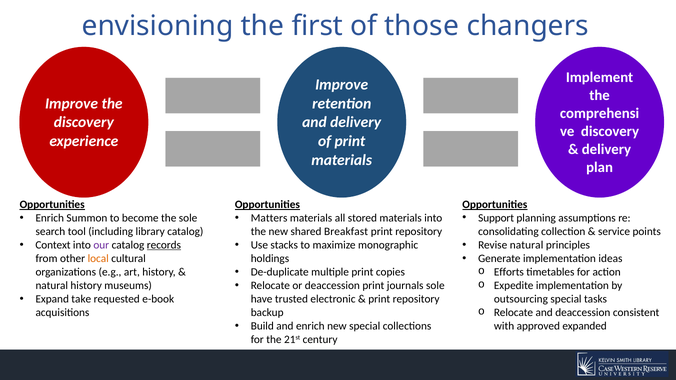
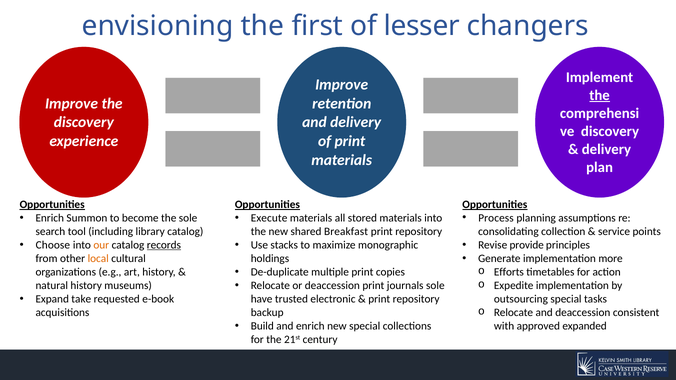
those: those -> lesser
the at (600, 95) underline: none -> present
Support: Support -> Process
Matters: Matters -> Execute
Context: Context -> Choose
our colour: purple -> orange
Revise natural: natural -> provide
ideas: ideas -> more
